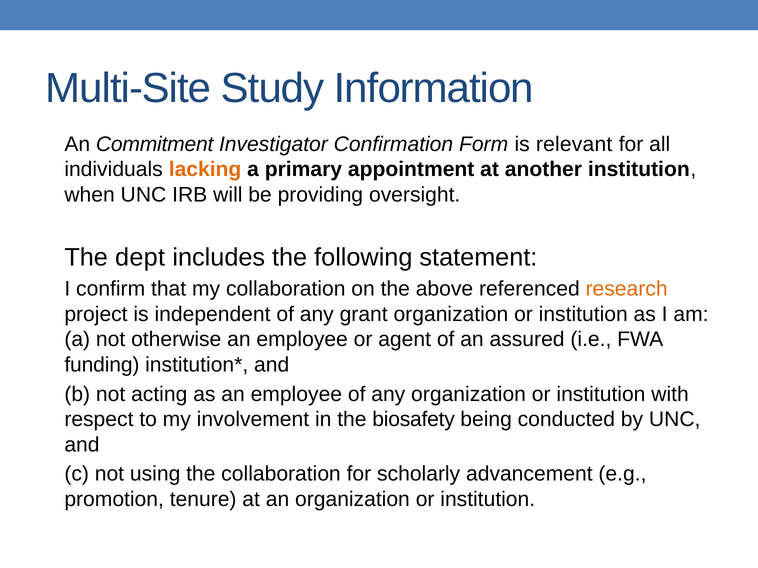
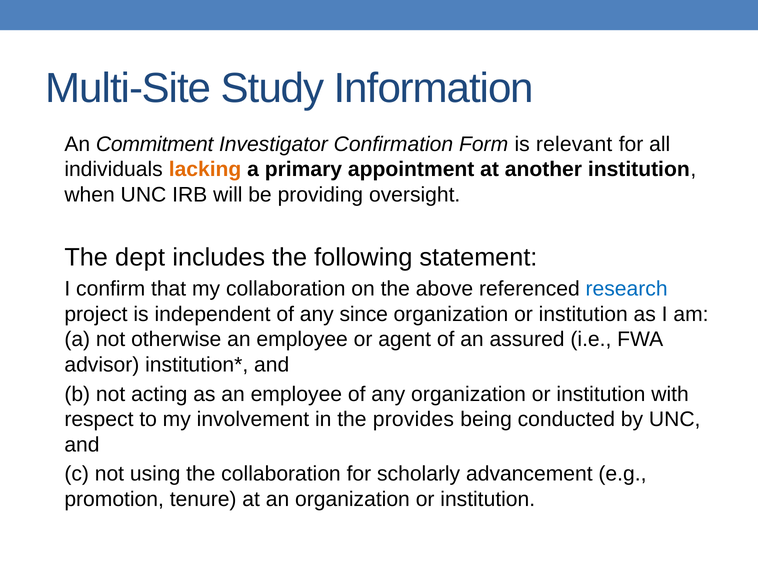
research colour: orange -> blue
grant: grant -> since
funding: funding -> advisor
biosafety: biosafety -> provides
